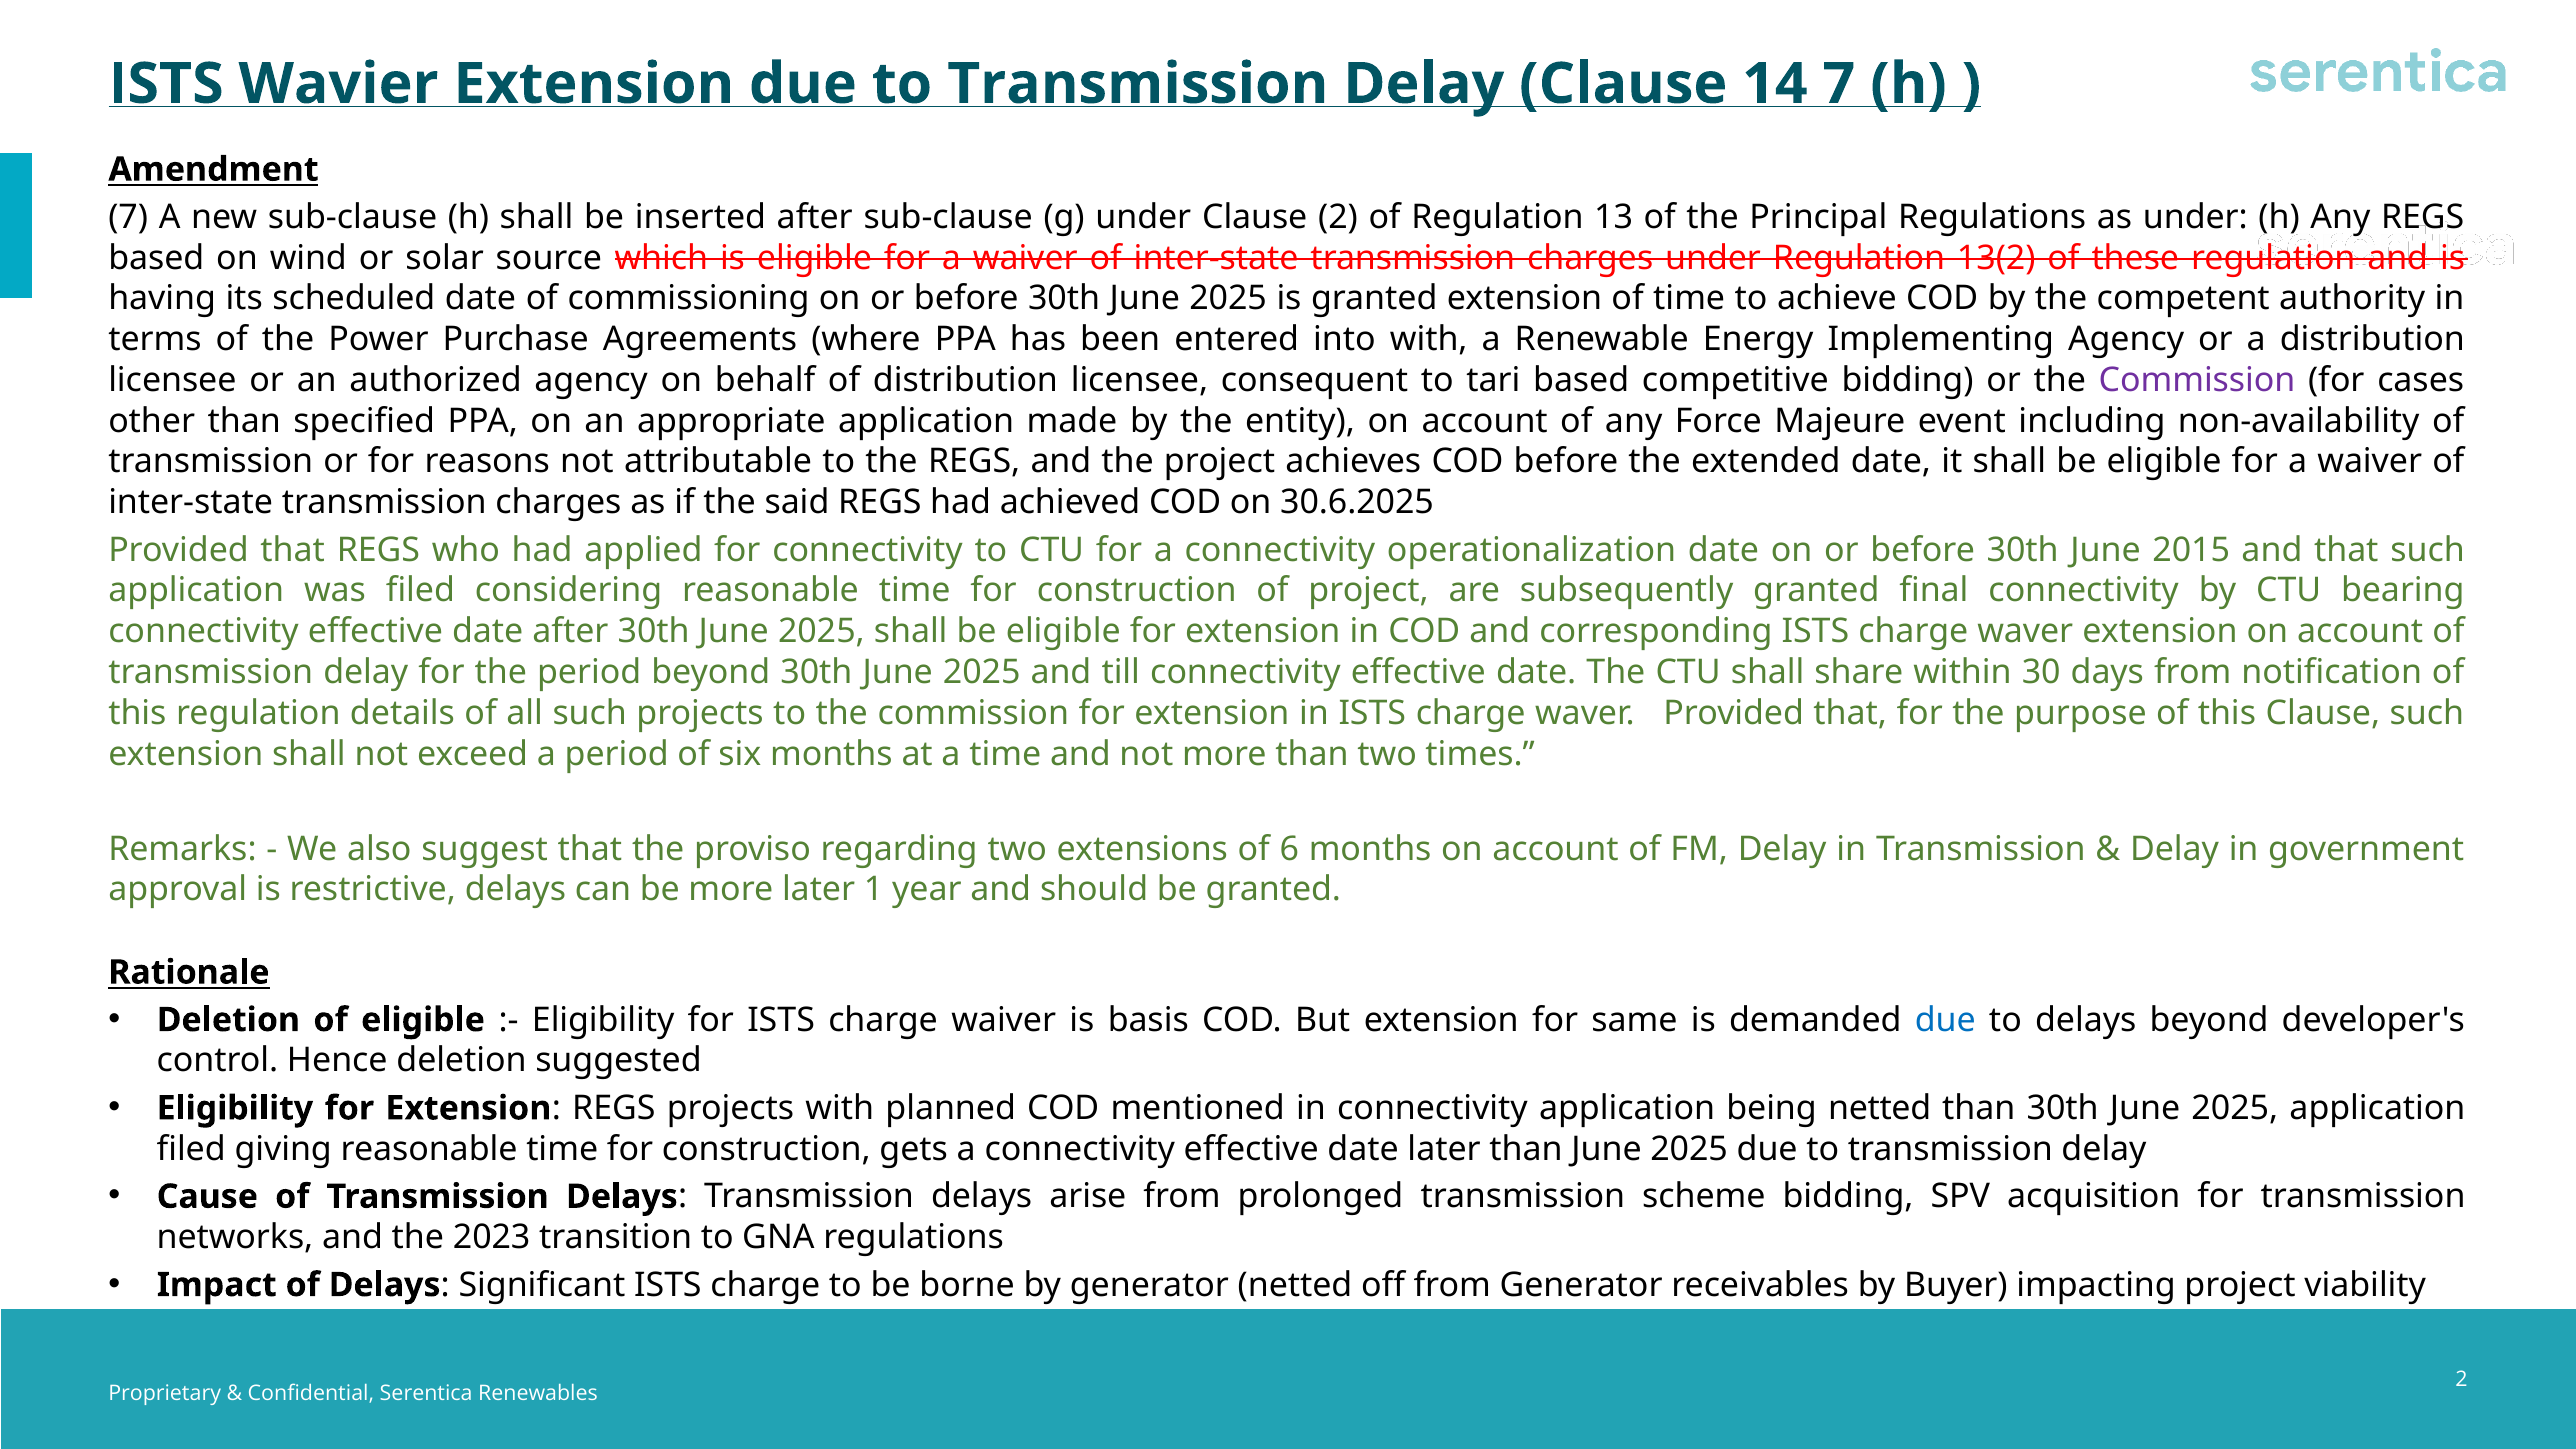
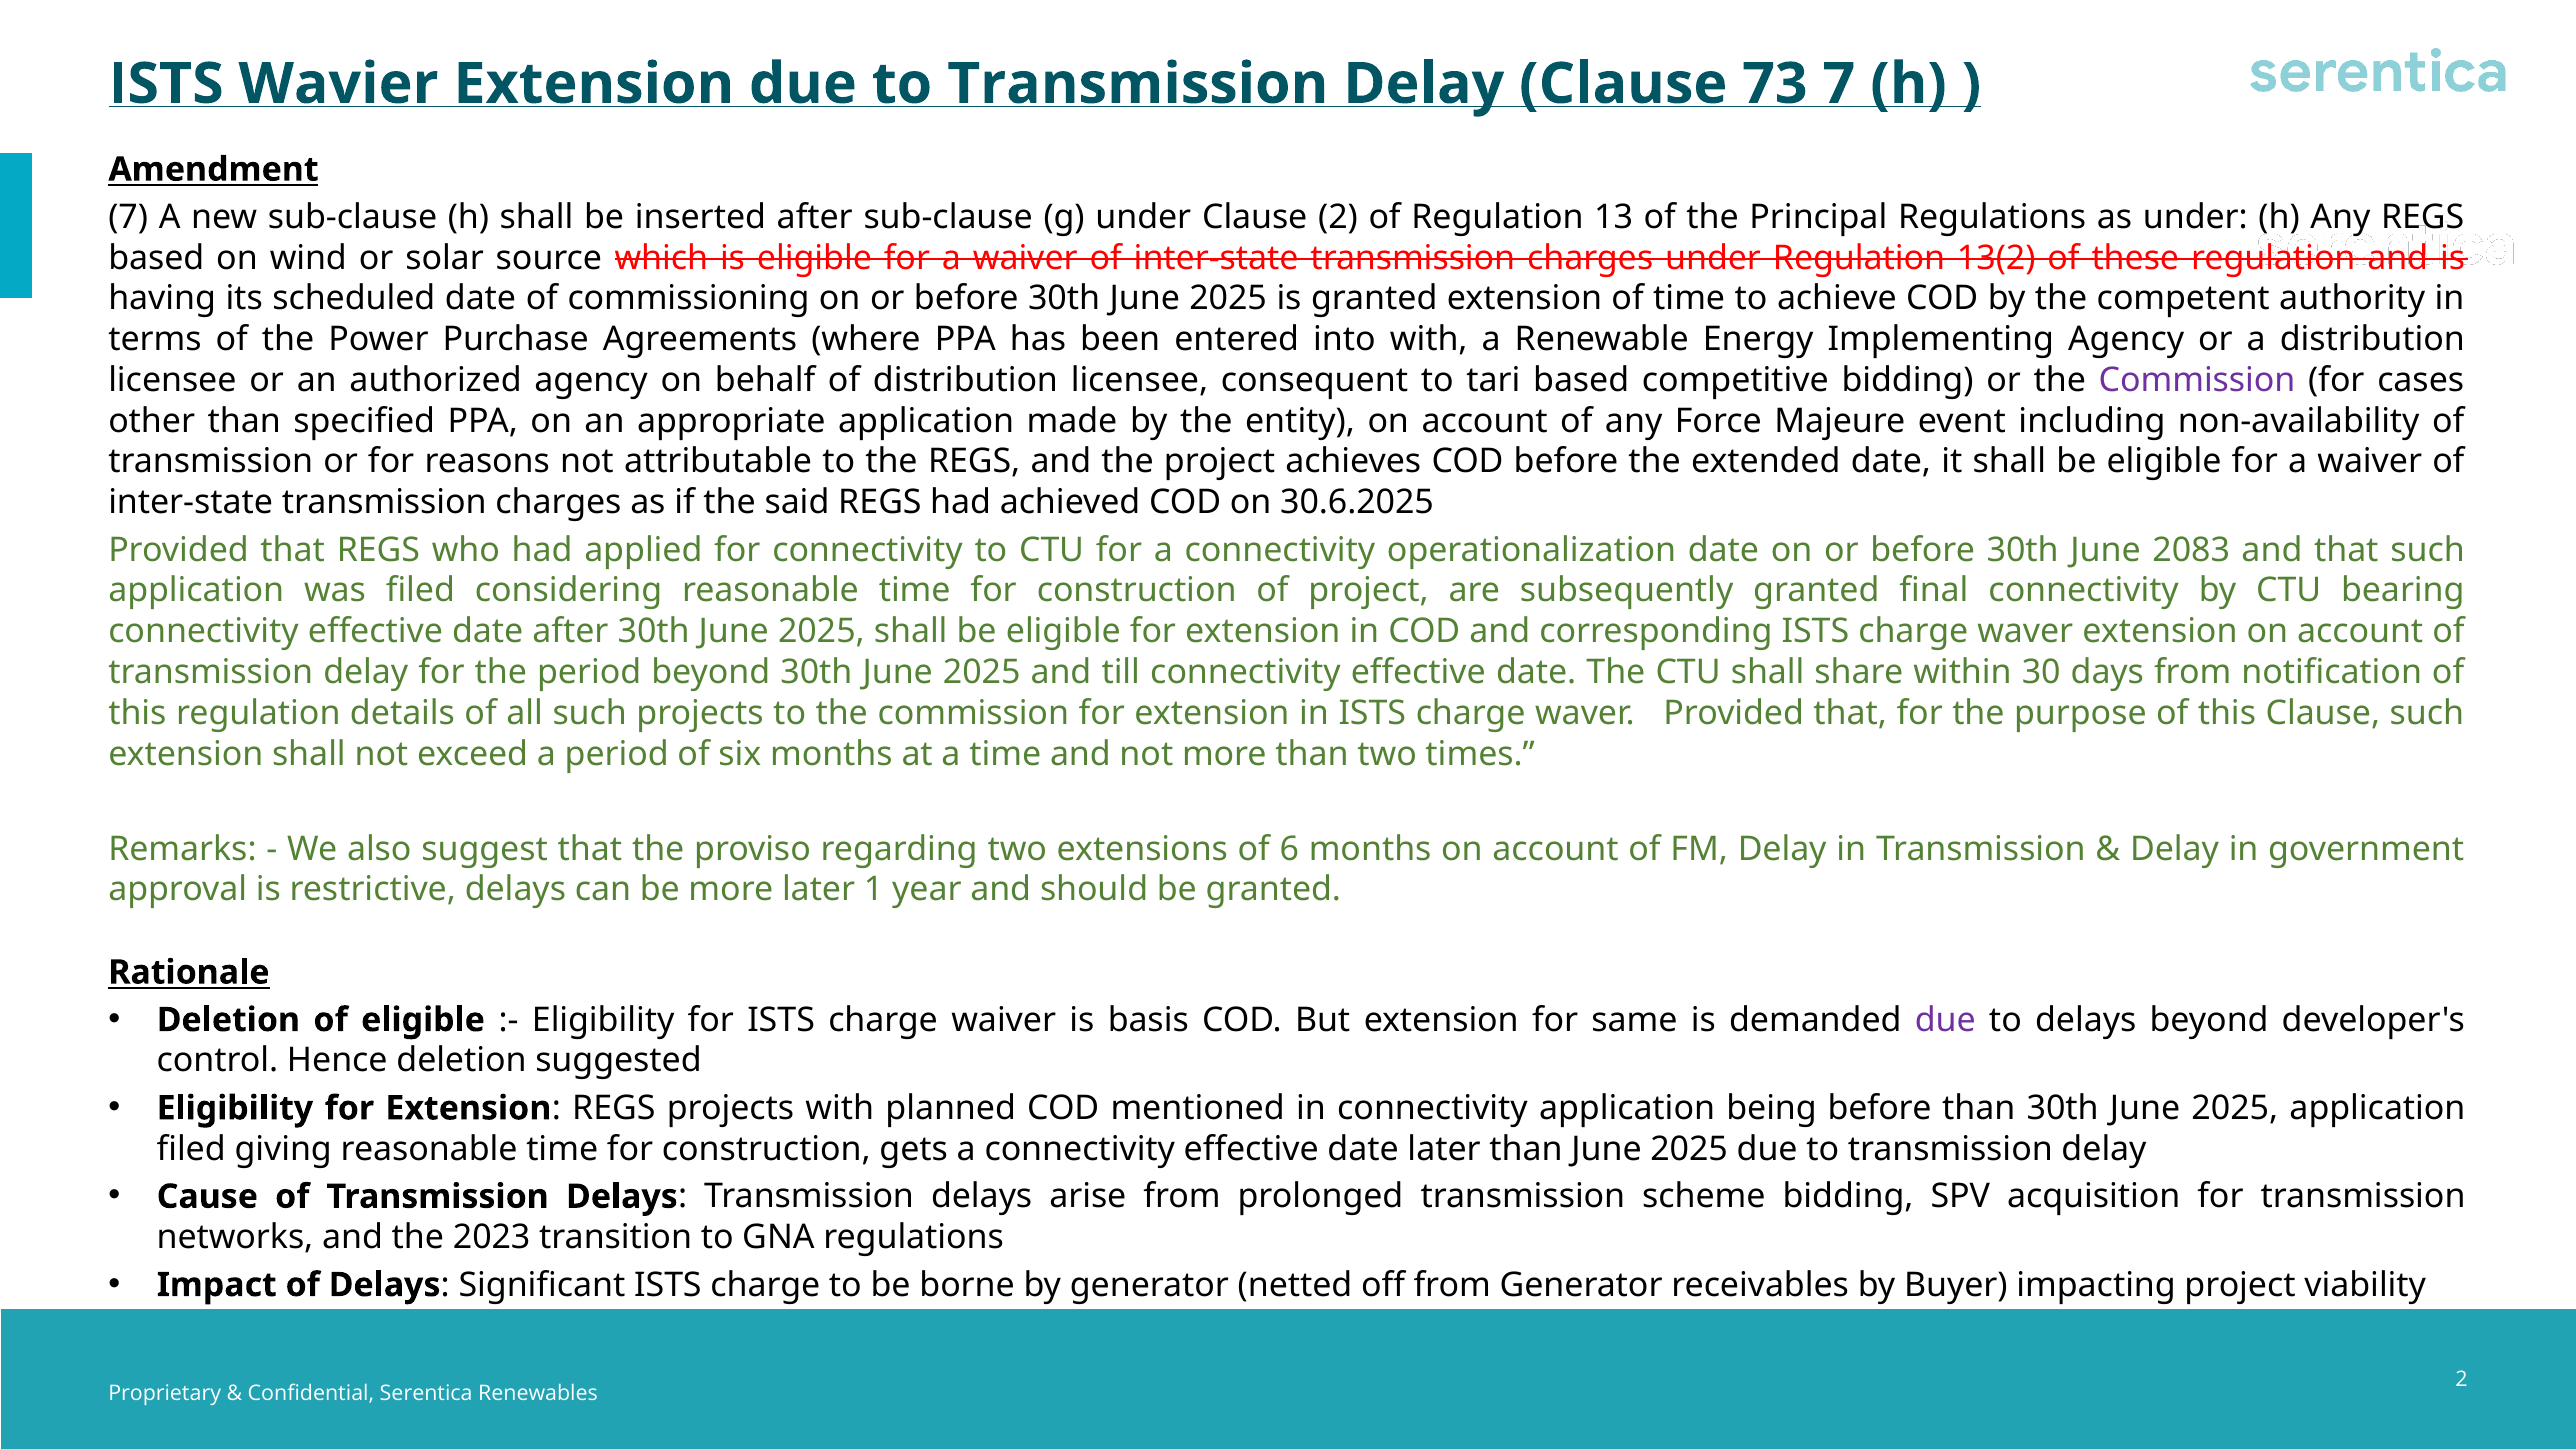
14: 14 -> 73
2015: 2015 -> 2083
due at (1945, 1020) colour: blue -> purple
being netted: netted -> before
